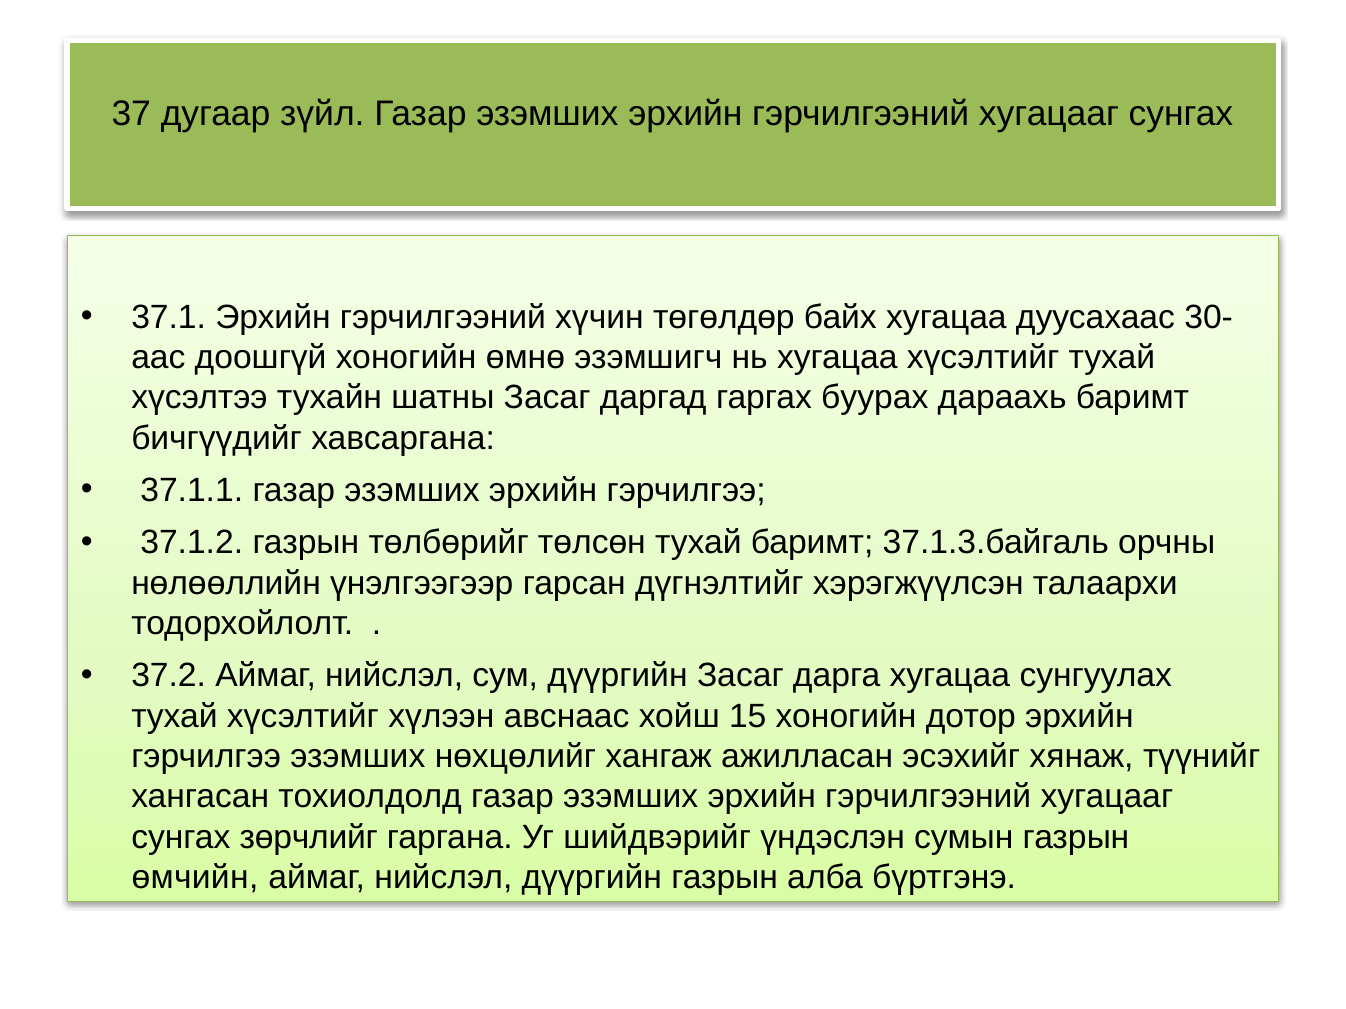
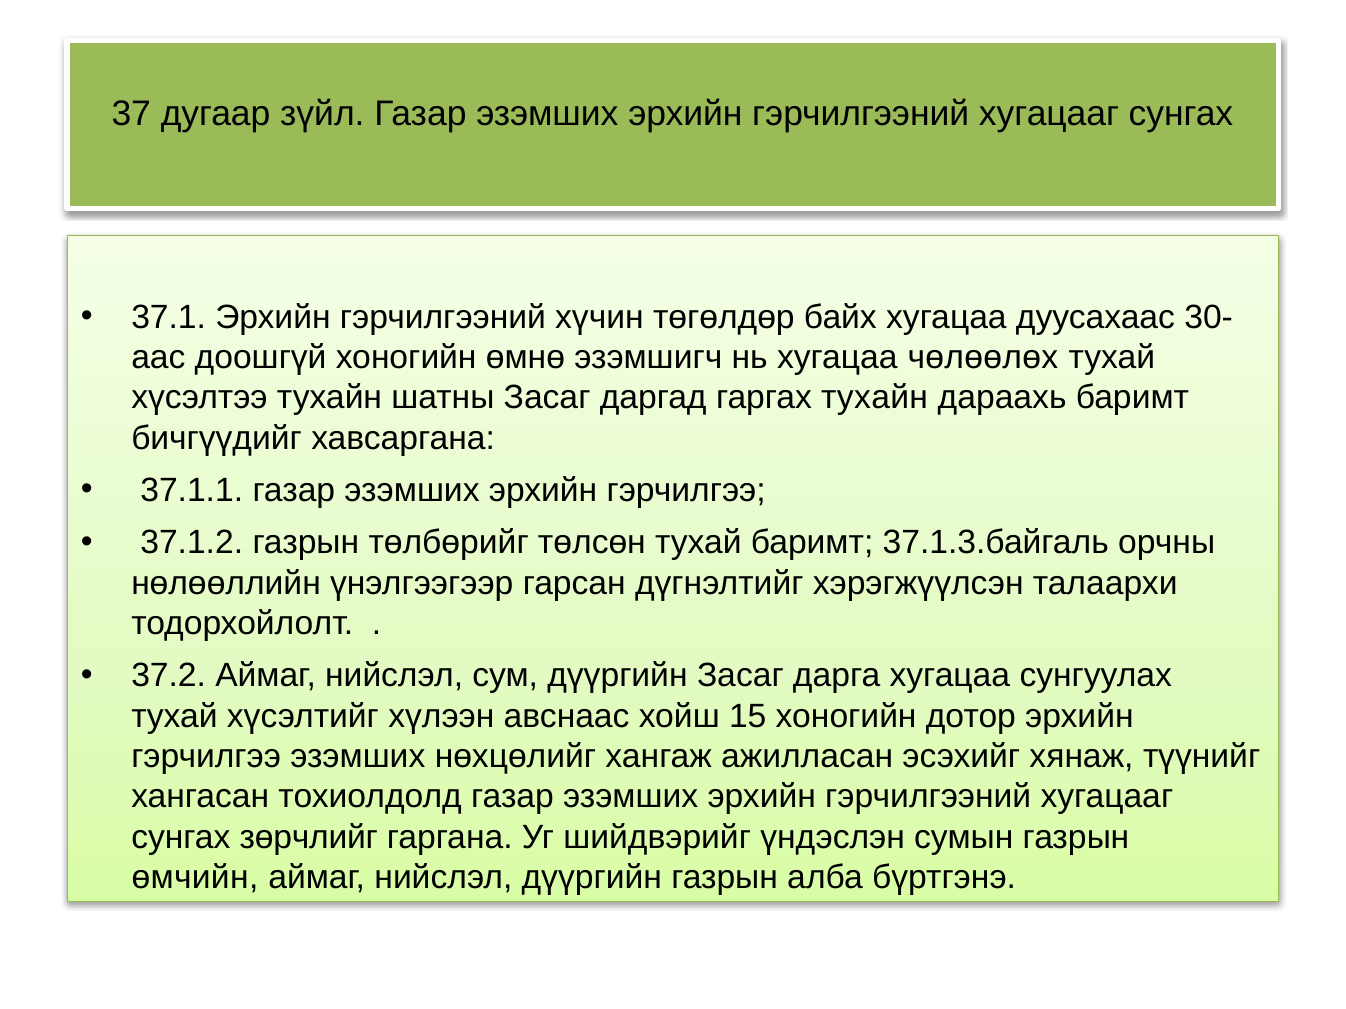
хугацаа хүсэлтийг: хүсэлтийг -> чөлөөлөх
гаргах буурах: буурах -> тухайн
